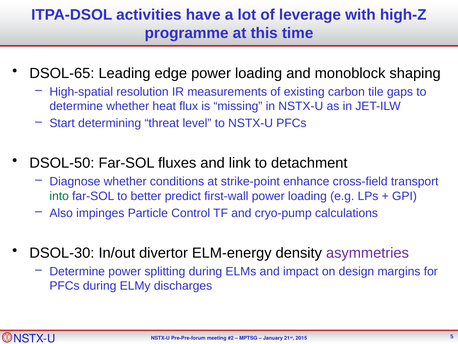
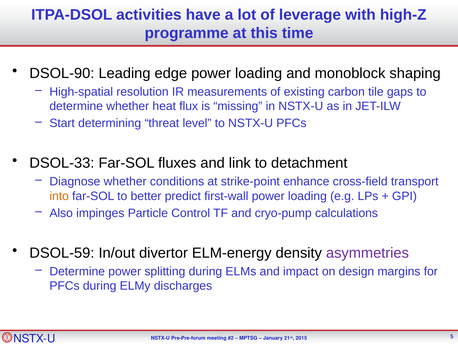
DSOL-65: DSOL-65 -> DSOL-90
DSOL-50: DSOL-50 -> DSOL-33
into colour: green -> orange
DSOL-30: DSOL-30 -> DSOL-59
